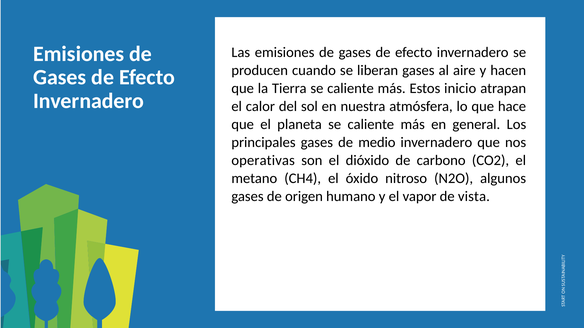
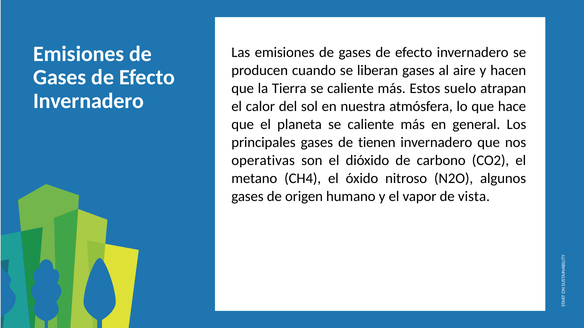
inicio: inicio -> suelo
medio: medio -> tienen
